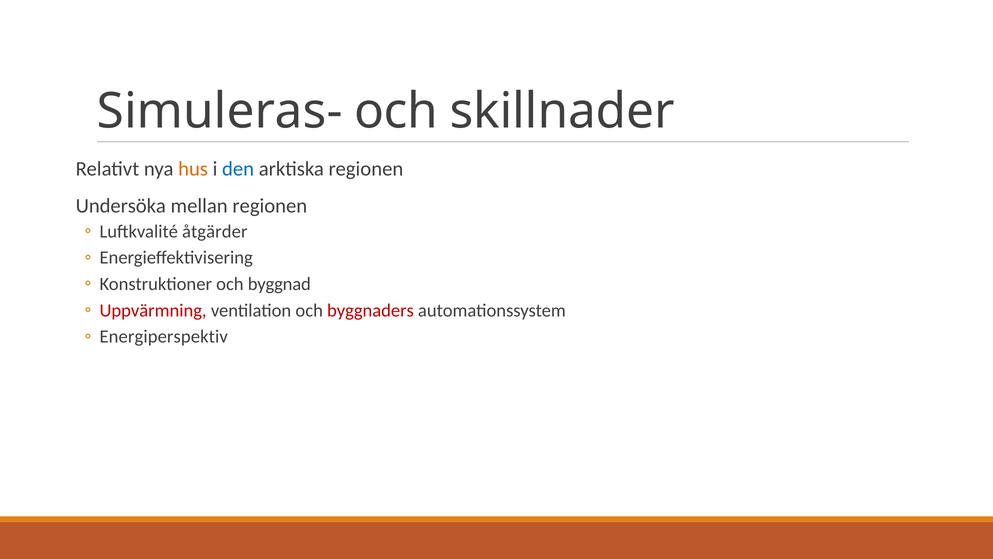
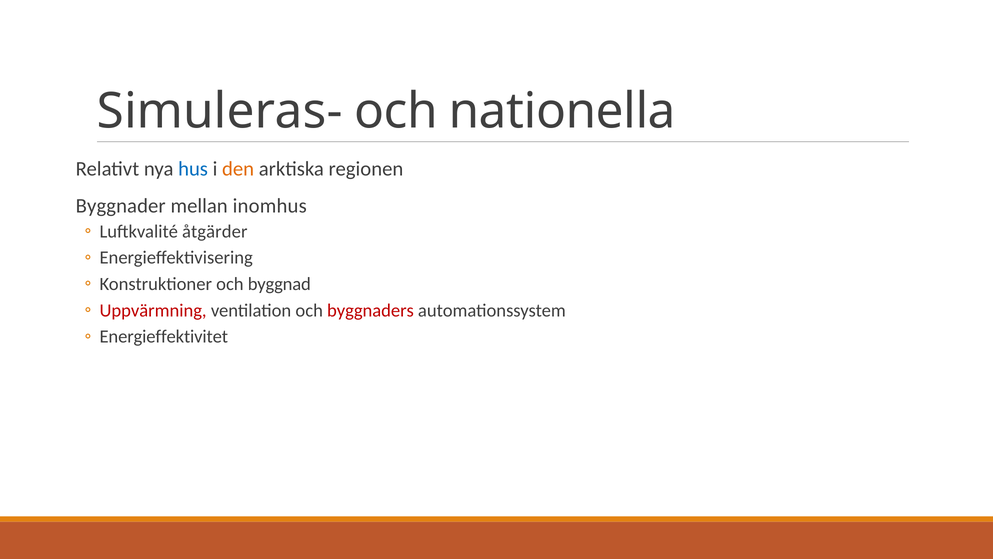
skillnader: skillnader -> nationella
hus colour: orange -> blue
den colour: blue -> orange
Undersöka: Undersöka -> Byggnader
mellan regionen: regionen -> inomhus
Energiperspektiv: Energiperspektiv -> Energieffektivitet
